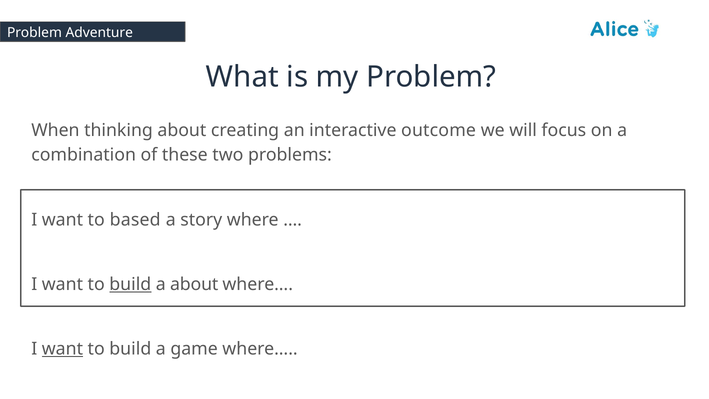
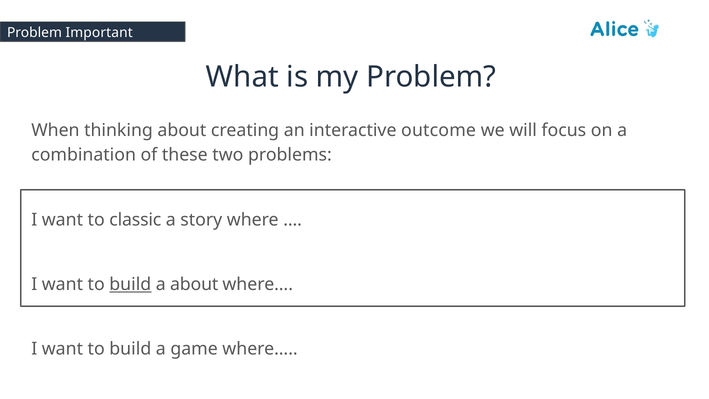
Adventure: Adventure -> Important
based: based -> classic
want at (62, 349) underline: present -> none
